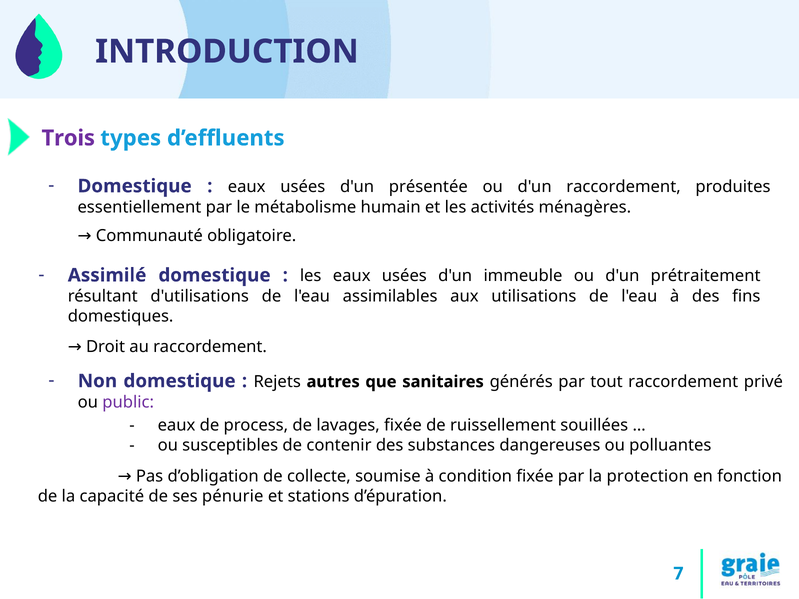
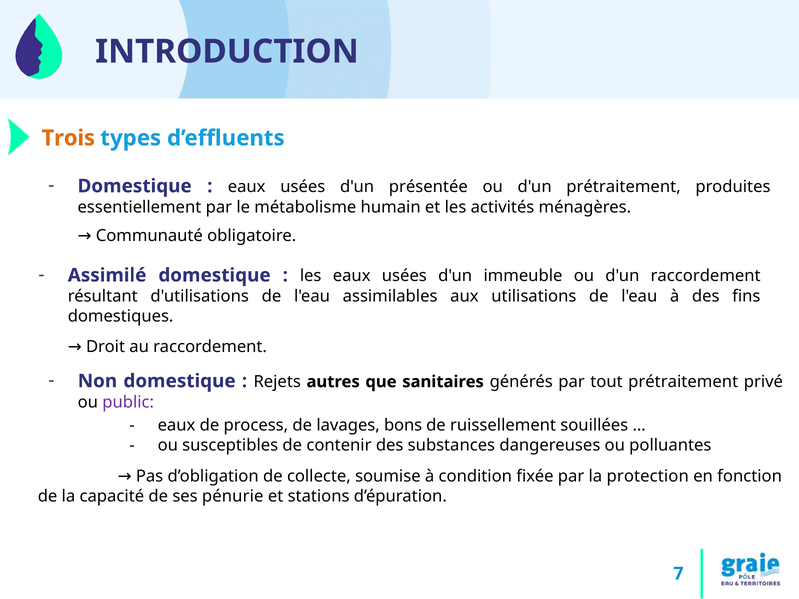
Trois colour: purple -> orange
d'un raccordement: raccordement -> prétraitement
d'un prétraitement: prétraitement -> raccordement
tout raccordement: raccordement -> prétraitement
lavages fixée: fixée -> bons
